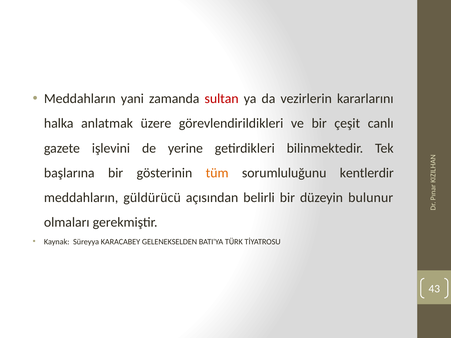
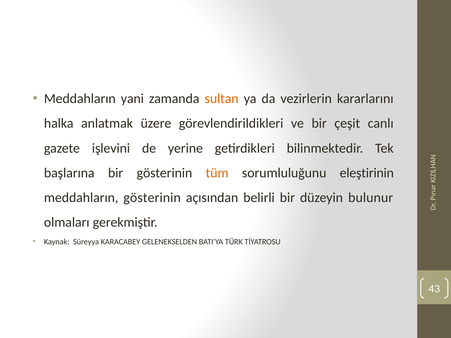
sultan colour: red -> orange
kentlerdir: kentlerdir -> eleştirinin
meddahların güldürücü: güldürücü -> gösterinin
